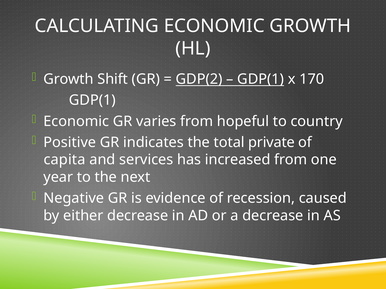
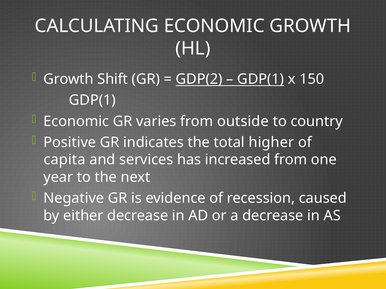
170: 170 -> 150
hopeful: hopeful -> outside
private: private -> higher
